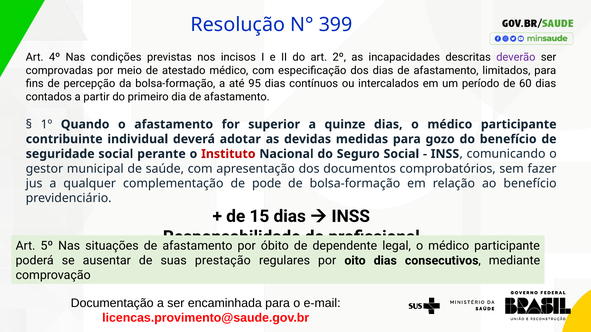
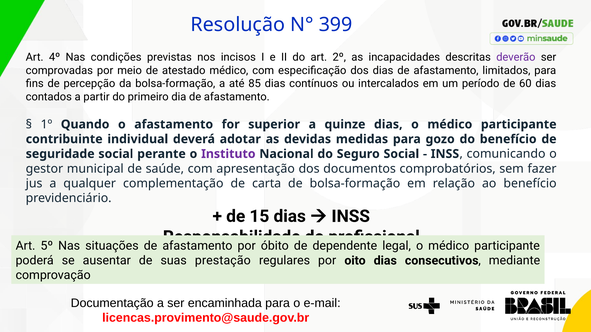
95: 95 -> 85
Instituto colour: red -> purple
pode: pode -> carta
